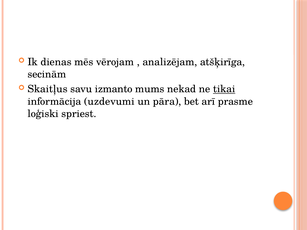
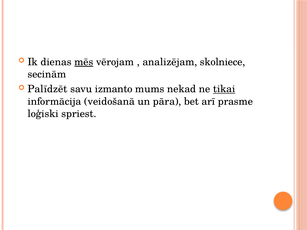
mēs underline: none -> present
atšķirīga: atšķirīga -> skolniece
Skaitļus: Skaitļus -> Palīdzēt
uzdevumi: uzdevumi -> veidošanā
